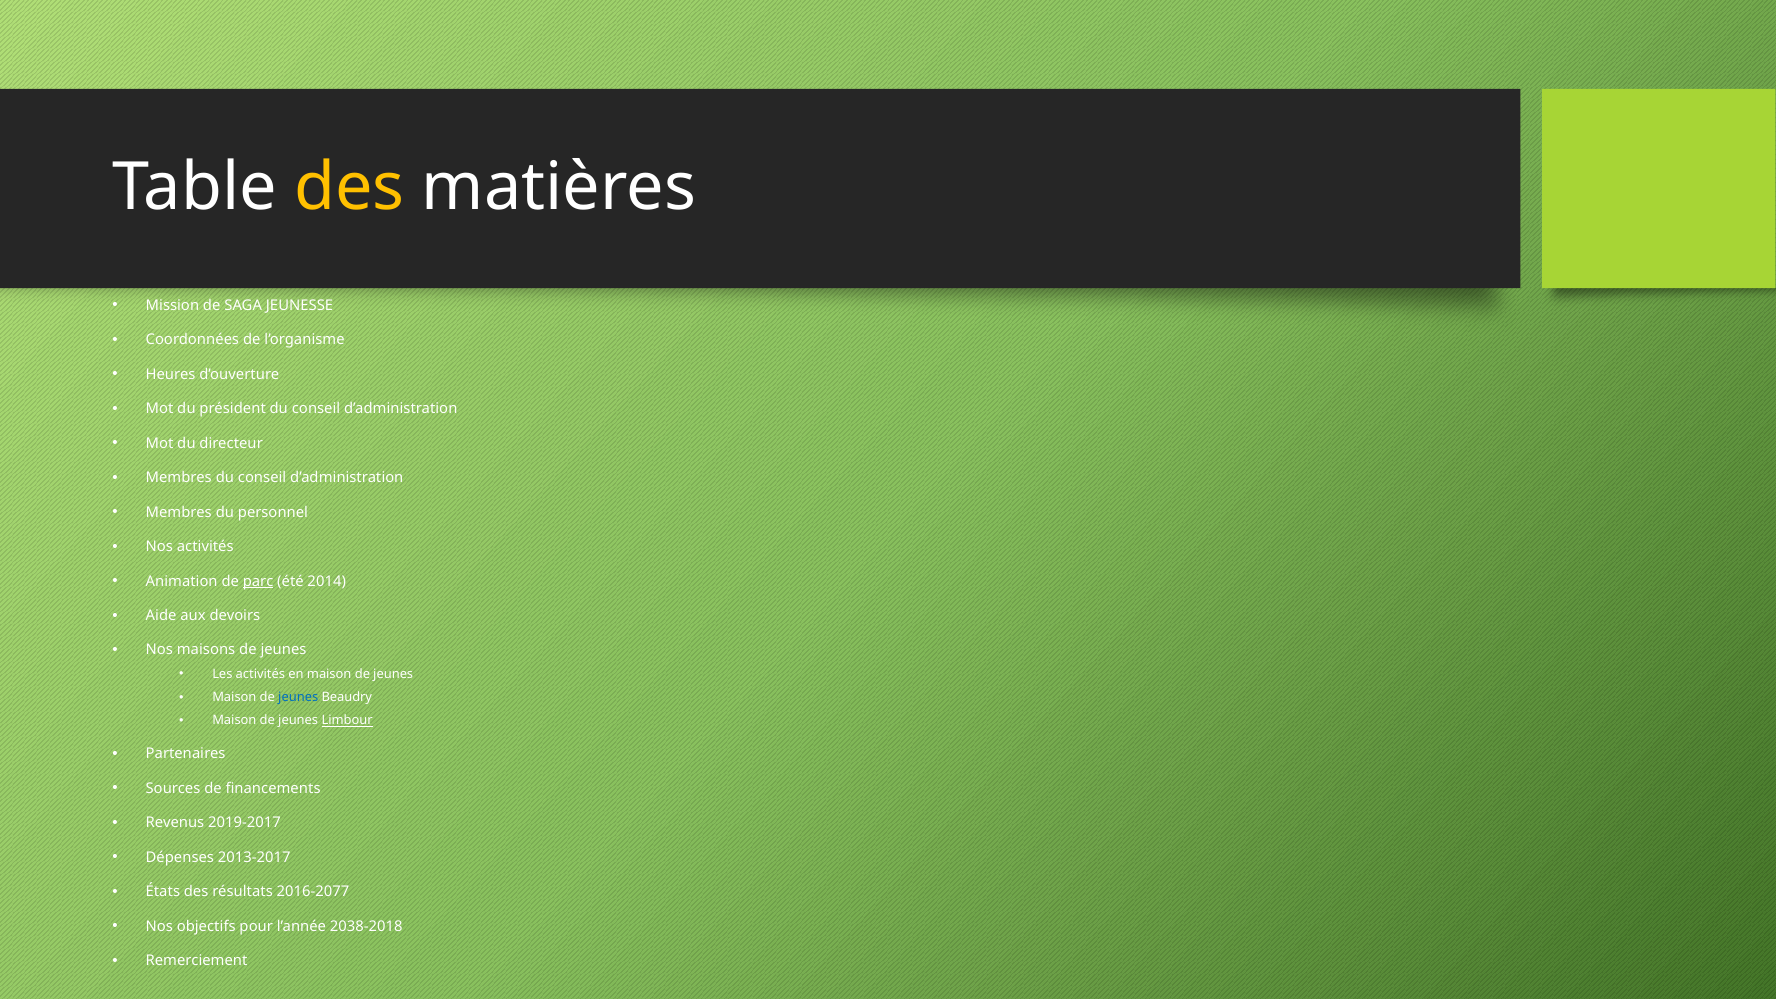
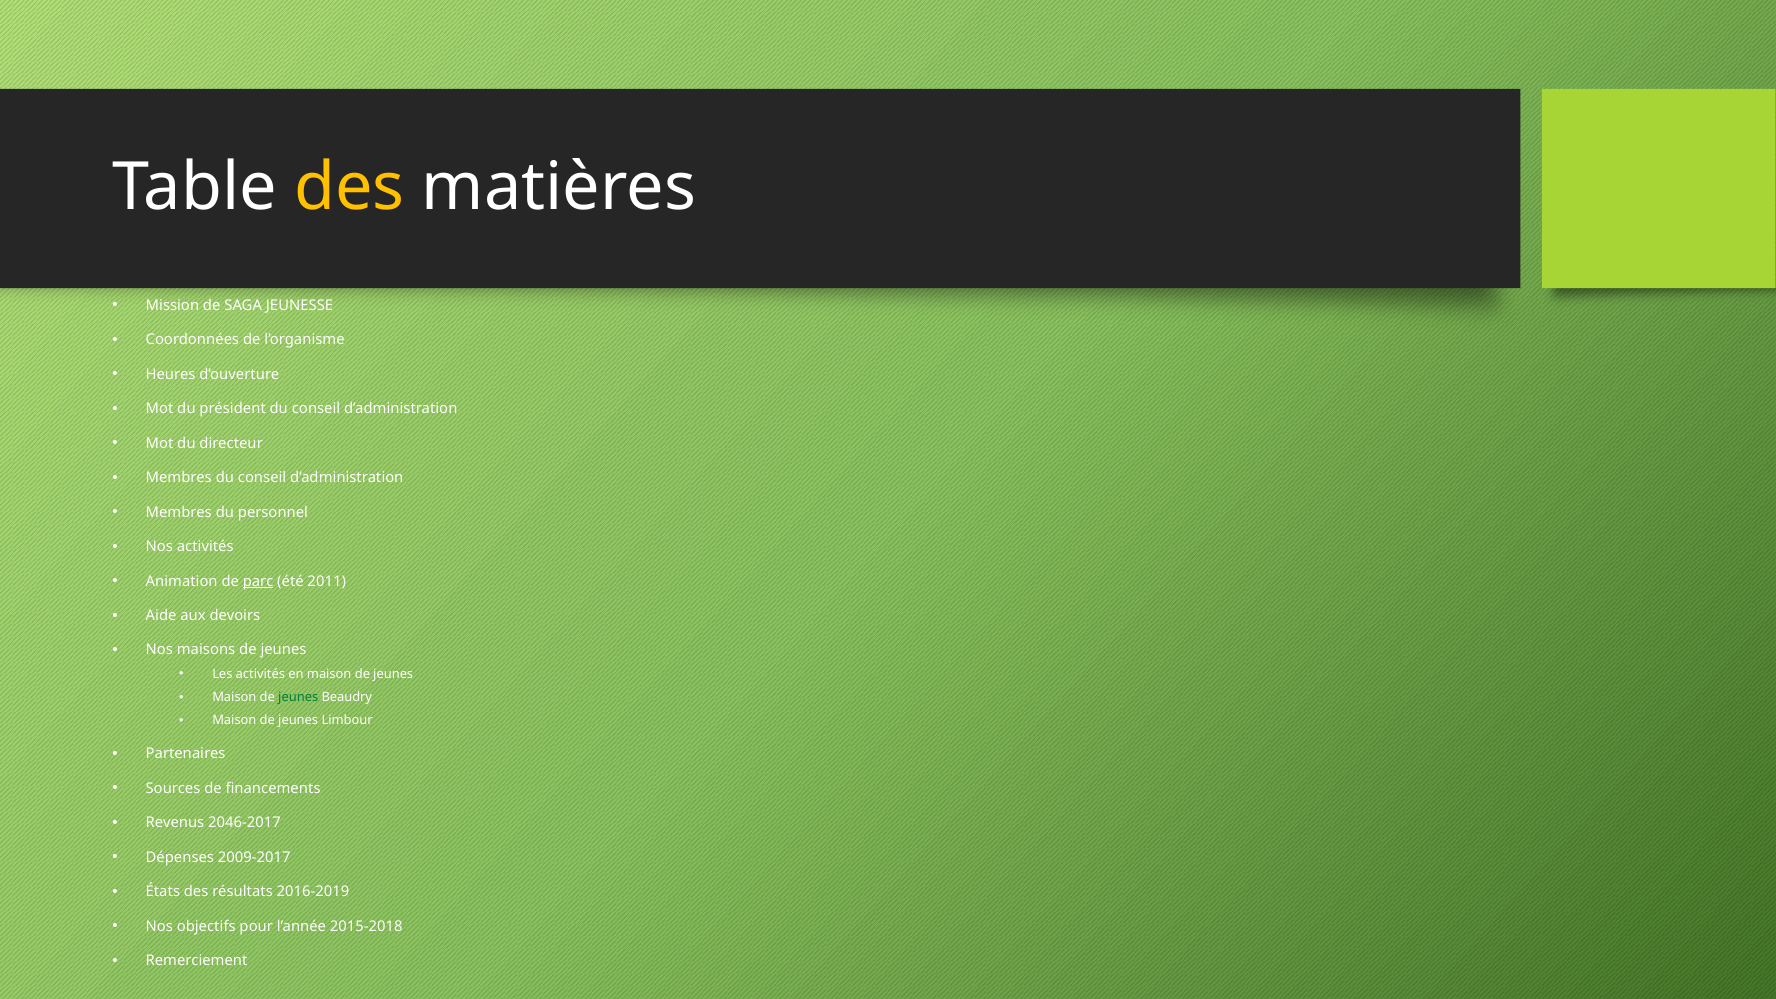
2014: 2014 -> 2011
jeunes at (298, 697) colour: blue -> green
Limbour underline: present -> none
2019-2017: 2019-2017 -> 2046-2017
2013-2017: 2013-2017 -> 2009-2017
2016-2077: 2016-2077 -> 2016-2019
2038-2018: 2038-2018 -> 2015-2018
